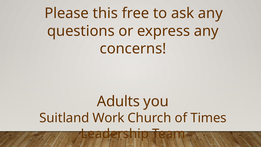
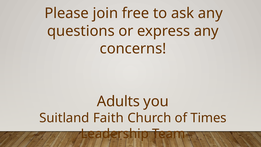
this: this -> join
Work: Work -> Faith
